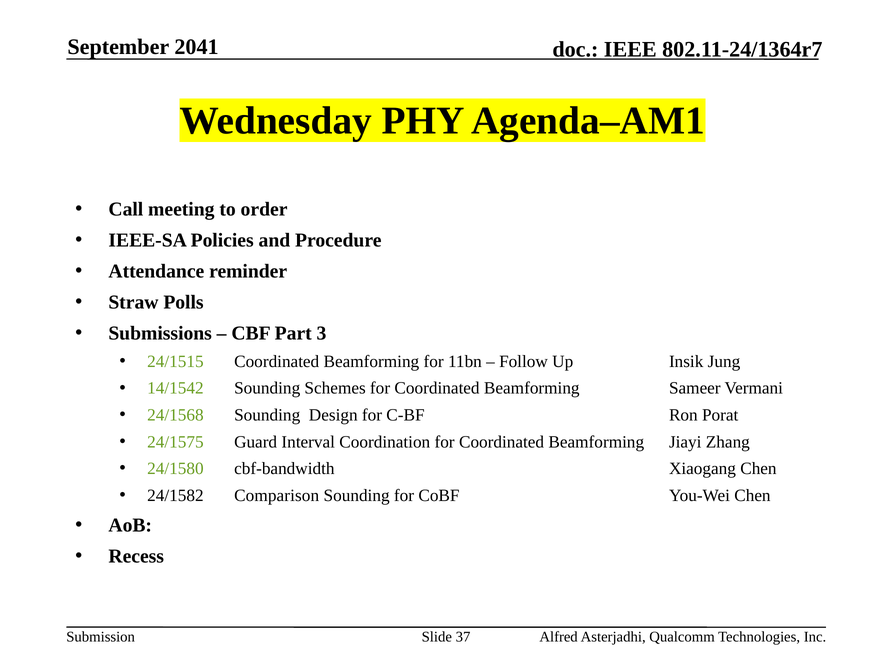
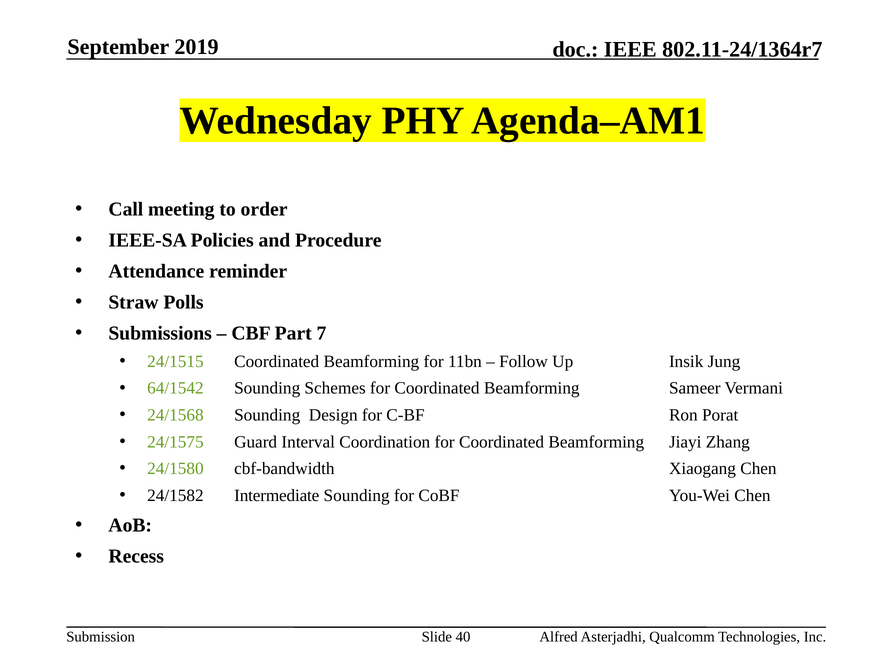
2041: 2041 -> 2019
3: 3 -> 7
14/1542: 14/1542 -> 64/1542
Comparison: Comparison -> Intermediate
37: 37 -> 40
